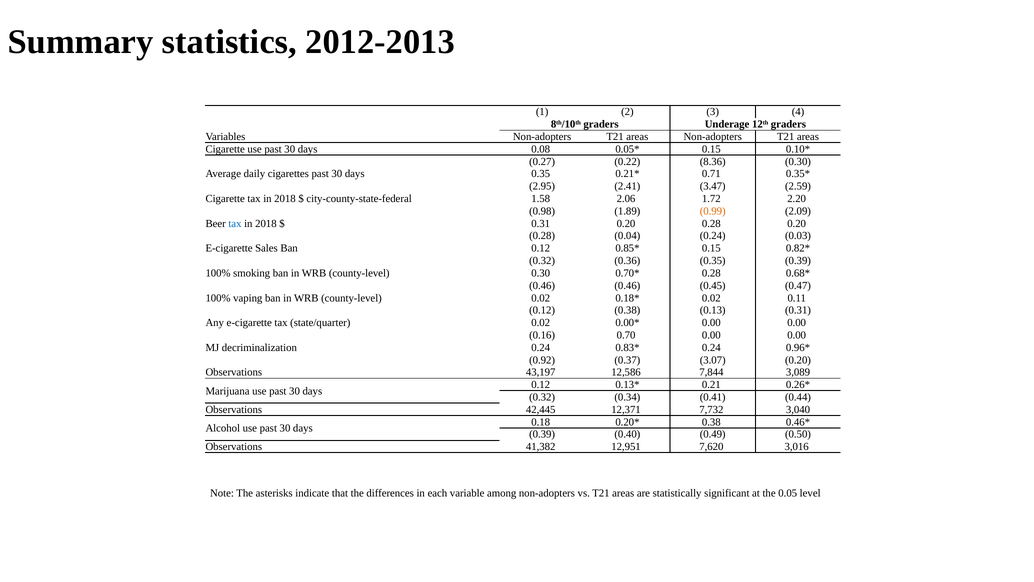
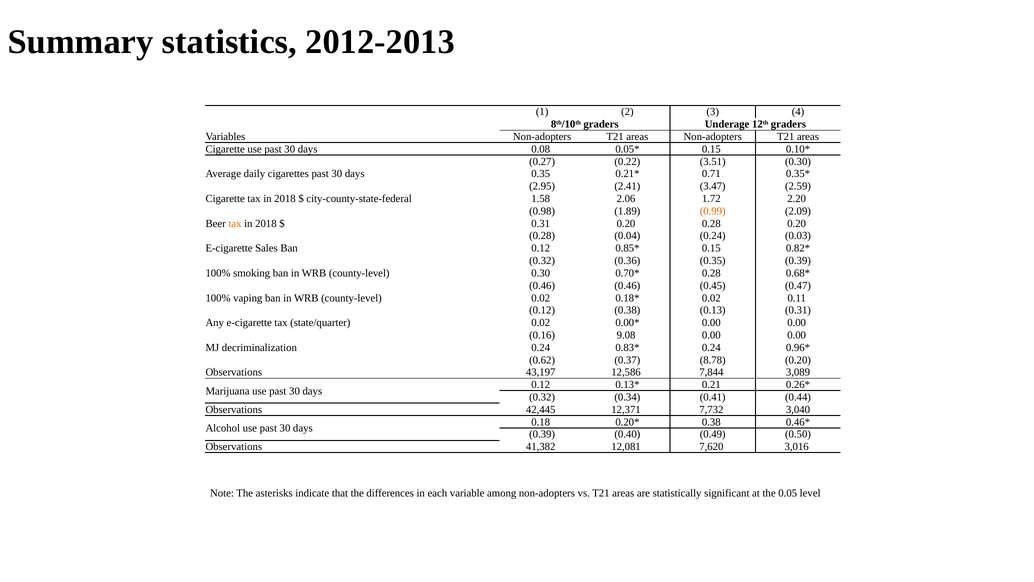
8.36: 8.36 -> 3.51
tax at (235, 223) colour: blue -> orange
0.70: 0.70 -> 9.08
0.92: 0.92 -> 0.62
3.07: 3.07 -> 8.78
12,951: 12,951 -> 12,081
